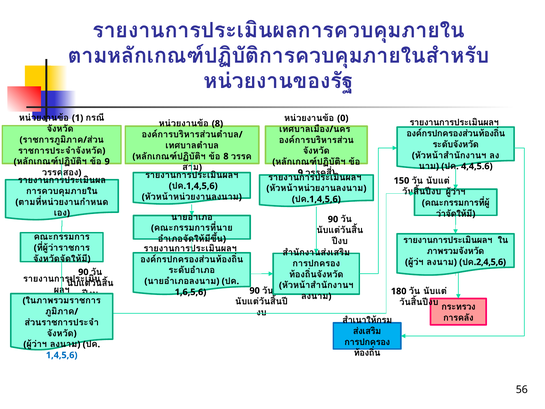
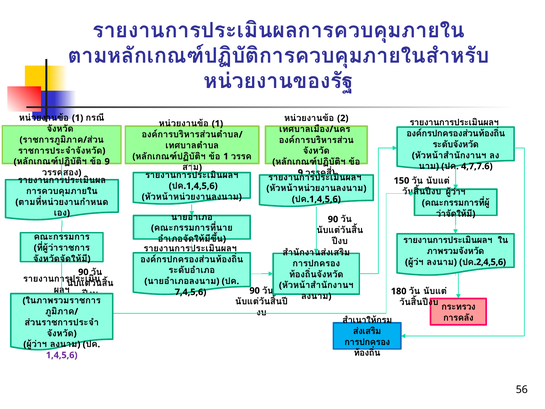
0 at (343, 118): 0 -> 2
8 at (217, 124): 8 -> 1
8 at (226, 156): 8 -> 1
4,4,5.6: 4,4,5.6 -> 4,7,7.6
1,6,5,6: 1,6,5,6 -> 7,4,5,6
1,4,5,6 colour: blue -> purple
